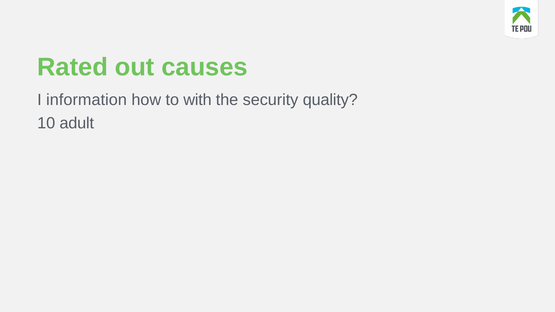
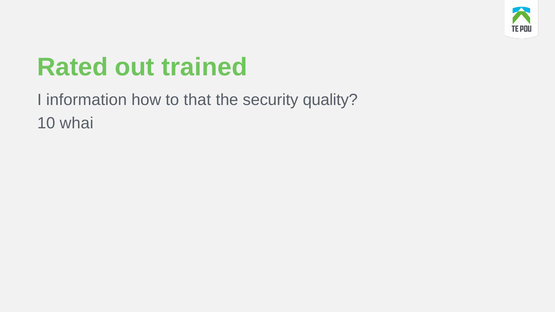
causes: causes -> trained
with: with -> that
adult: adult -> whai
